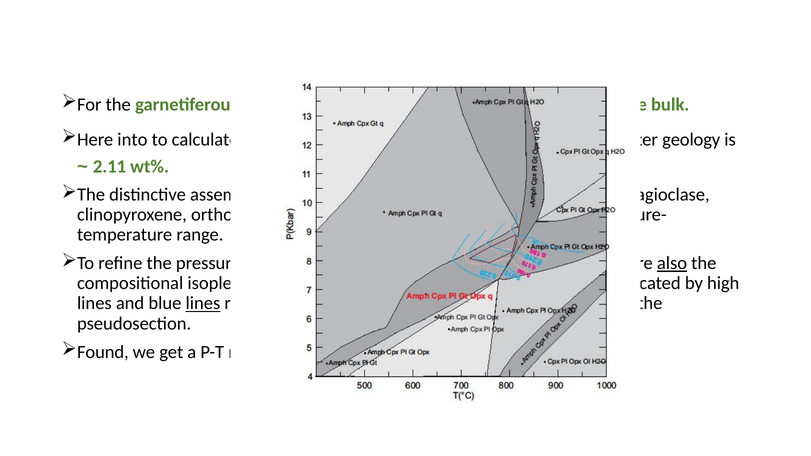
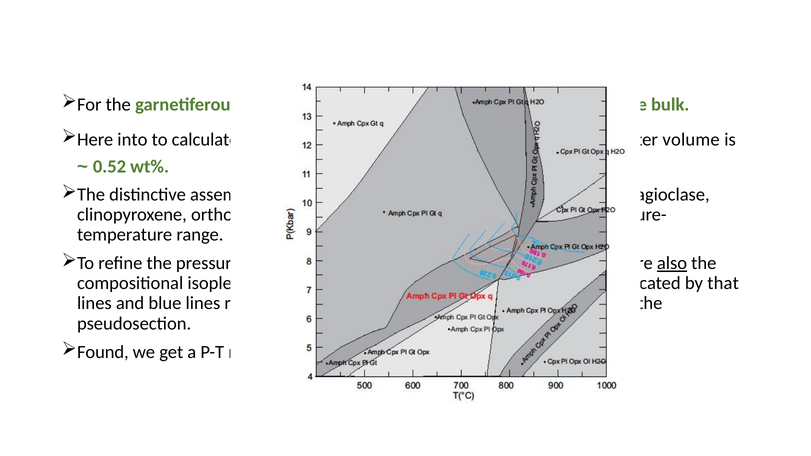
geology: geology -> volume
2.11: 2.11 -> 0.52
high: high -> that
lines at (203, 303) underline: present -> none
